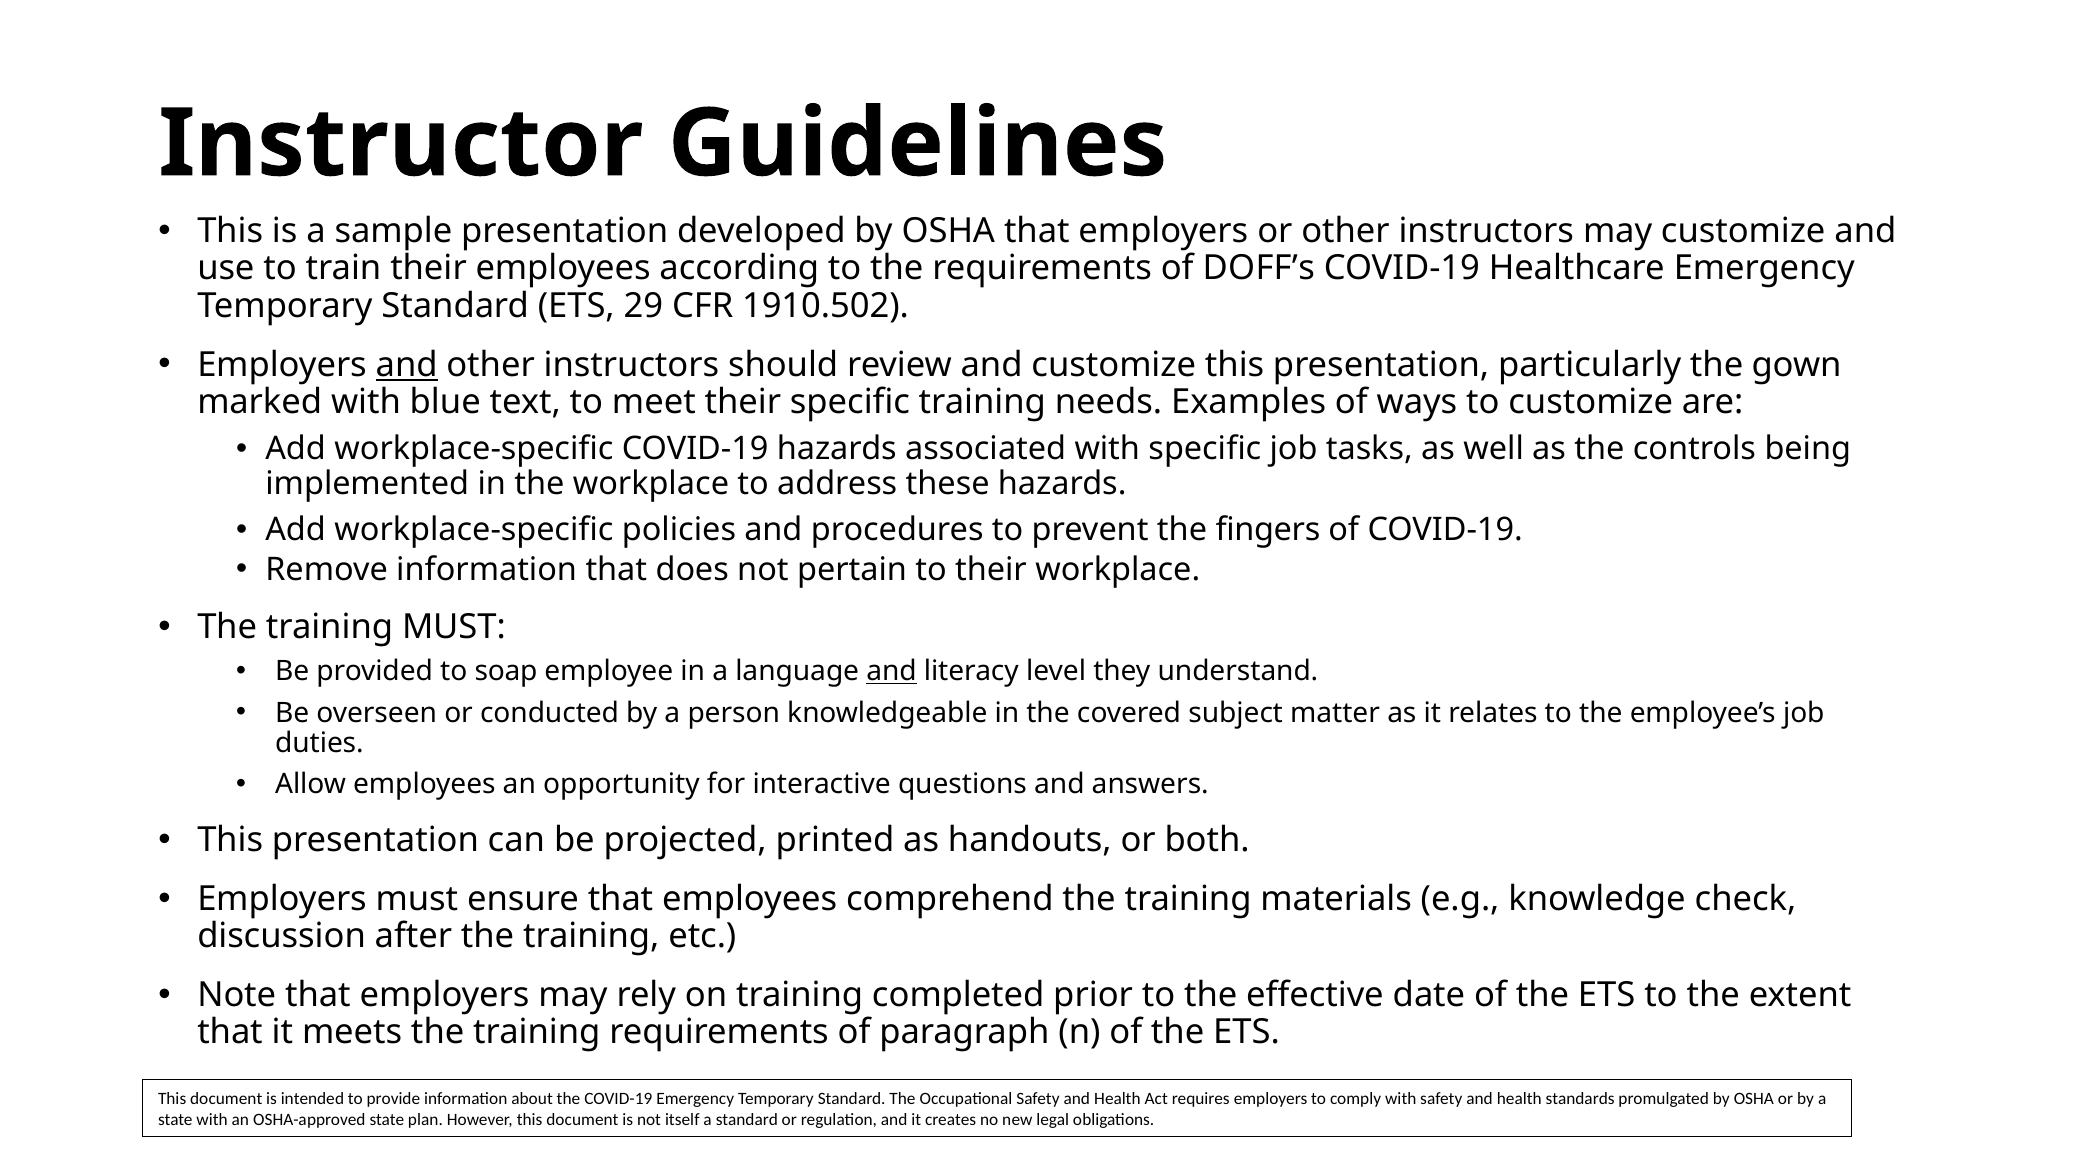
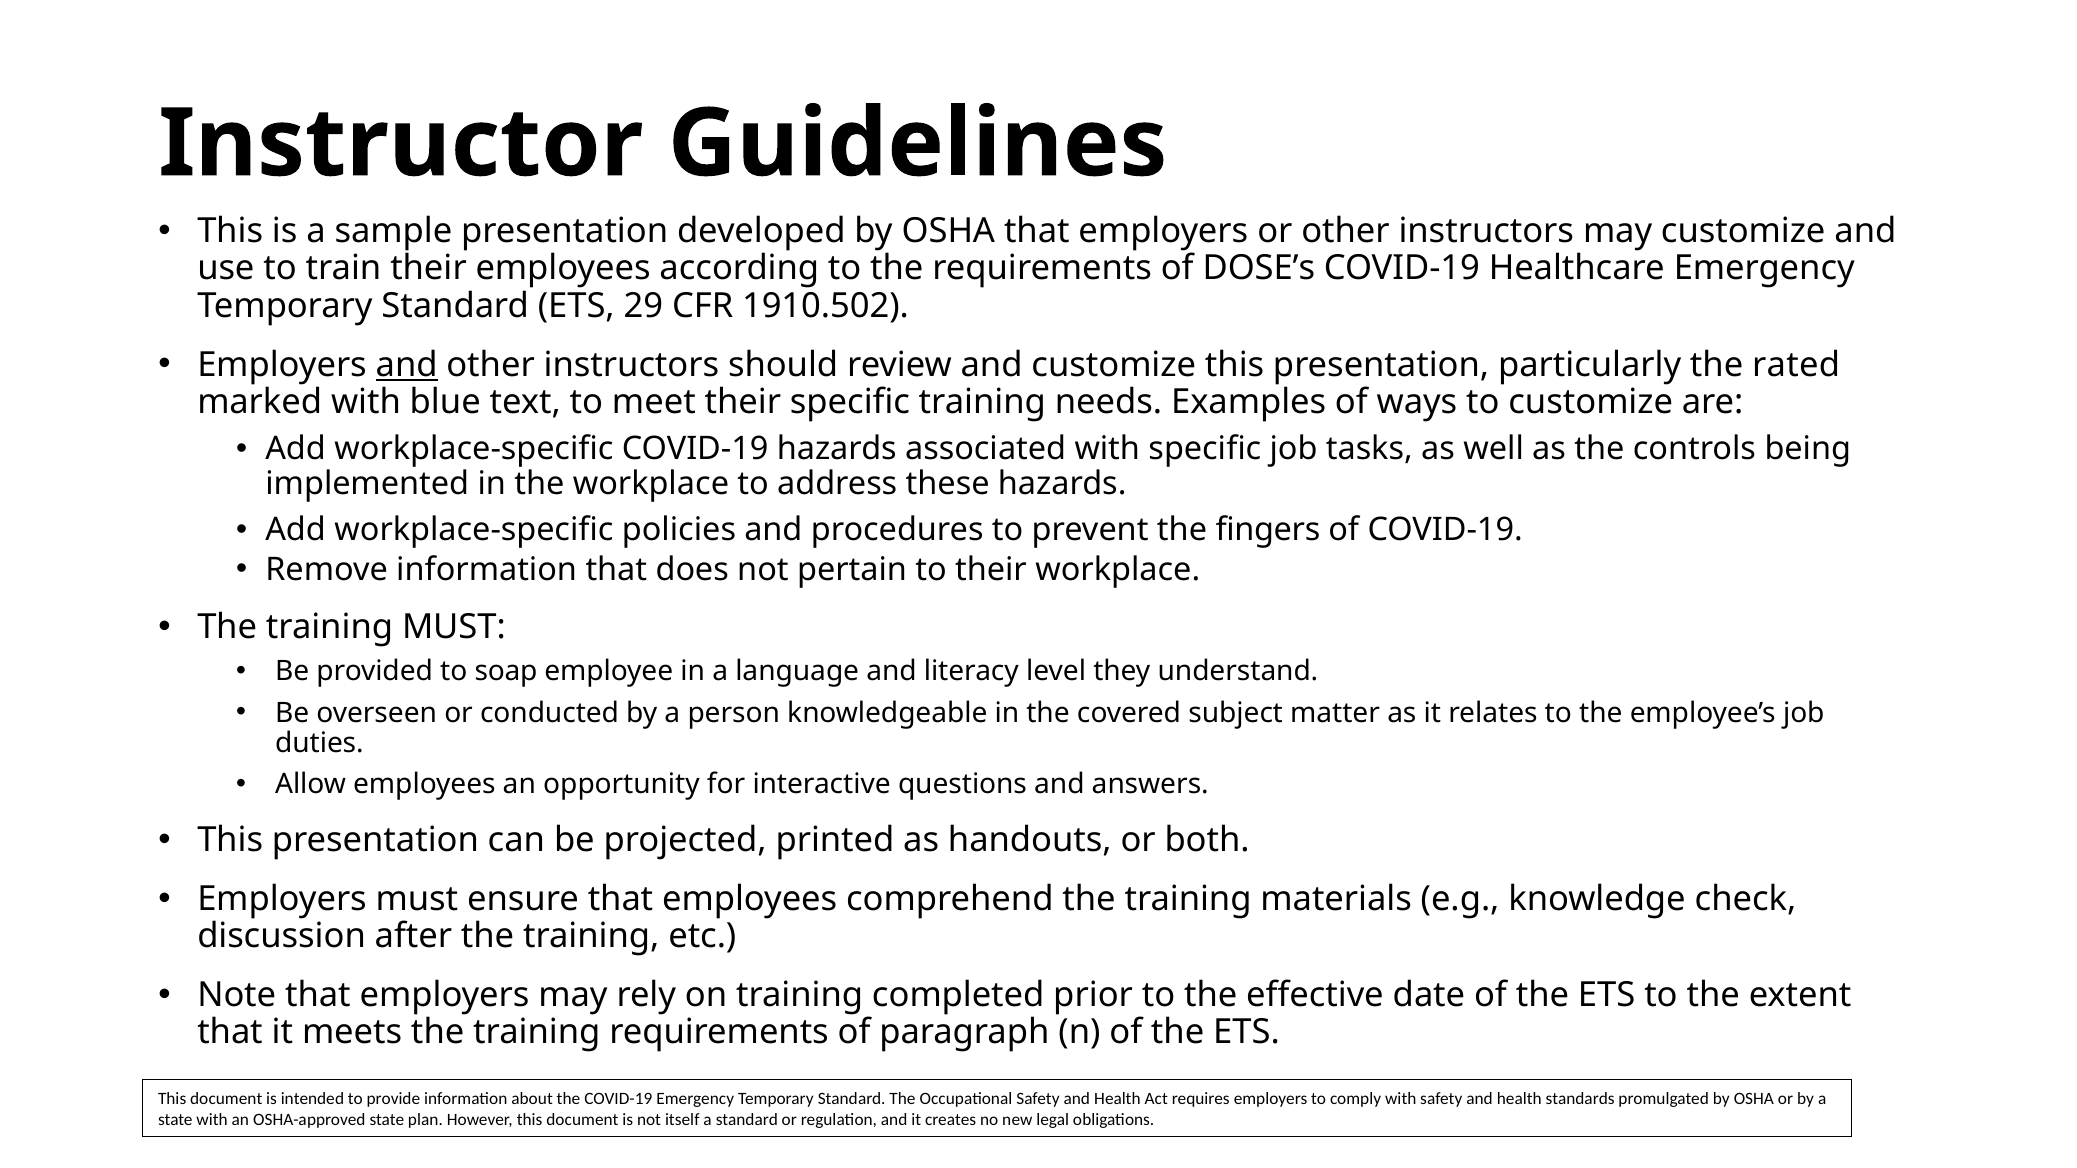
DOFF’s: DOFF’s -> DOSE’s
gown: gown -> rated
and at (891, 672) underline: present -> none
